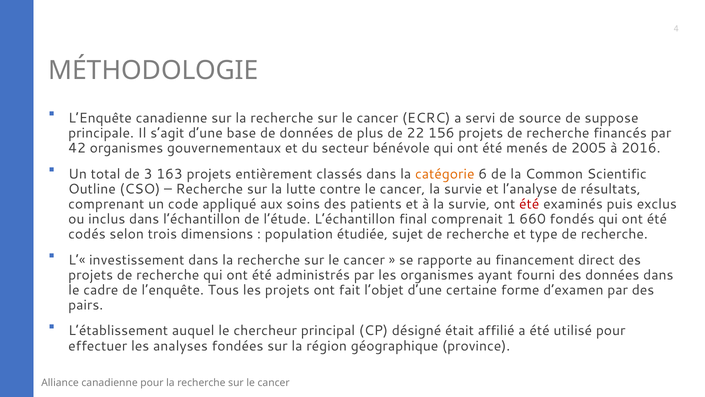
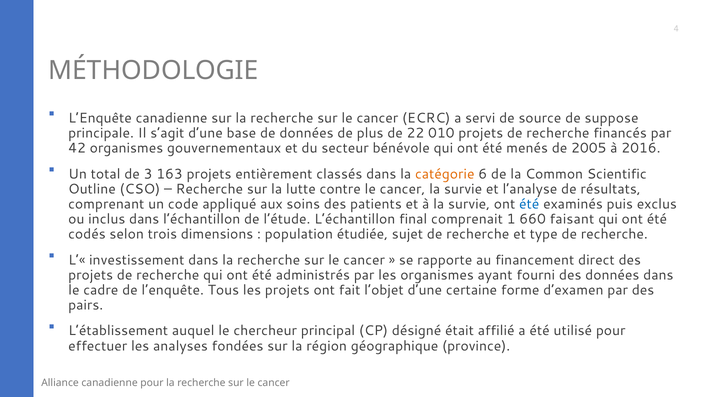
156: 156 -> 010
été at (529, 204) colour: red -> blue
fondés: fondés -> faisant
